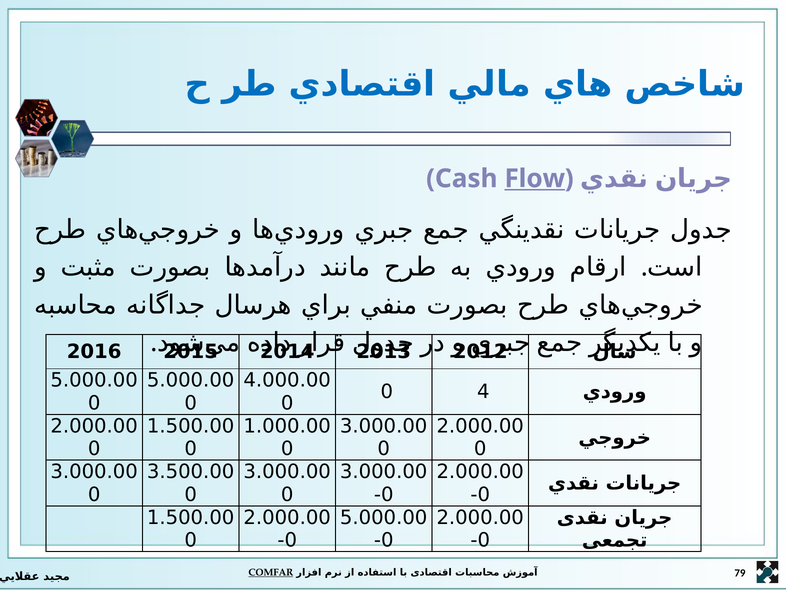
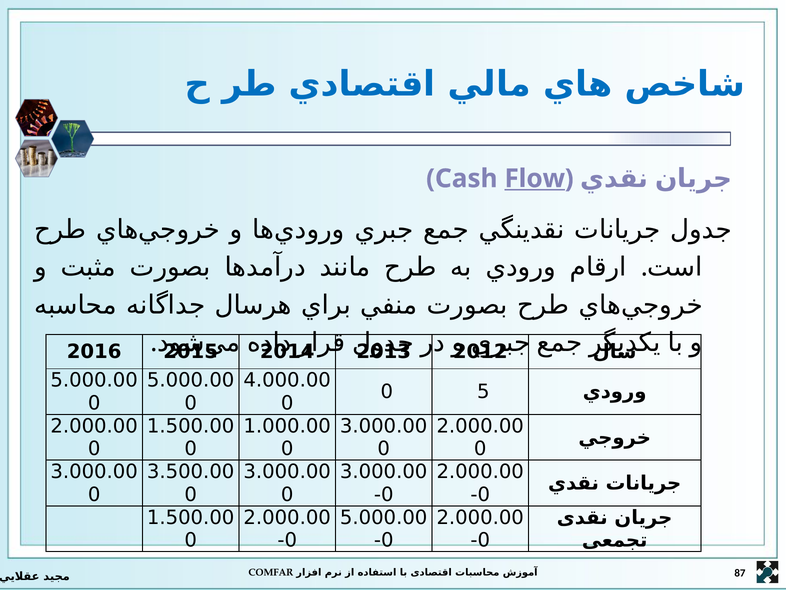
4: 4 -> 5
COMFAR underline: present -> none
79: 79 -> 87
